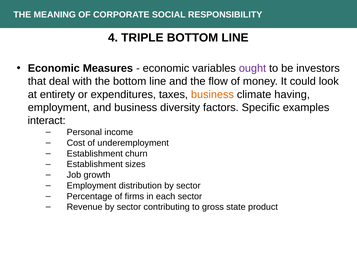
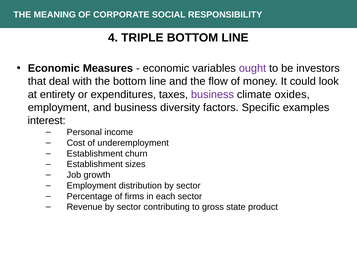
business at (212, 95) colour: orange -> purple
having: having -> oxides
interact: interact -> interest
